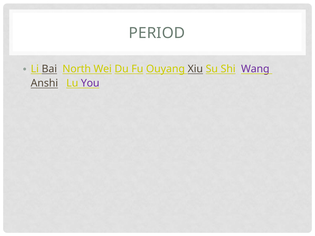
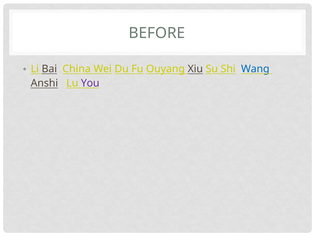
PERIOD: PERIOD -> BEFORE
North: North -> China
Wang colour: purple -> blue
